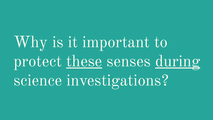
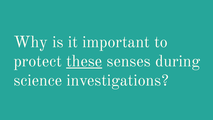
during underline: present -> none
